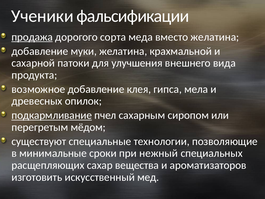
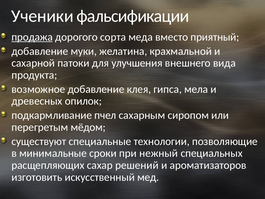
вместо желатина: желатина -> приятный
подкармливание underline: present -> none
вещества: вещества -> решений
